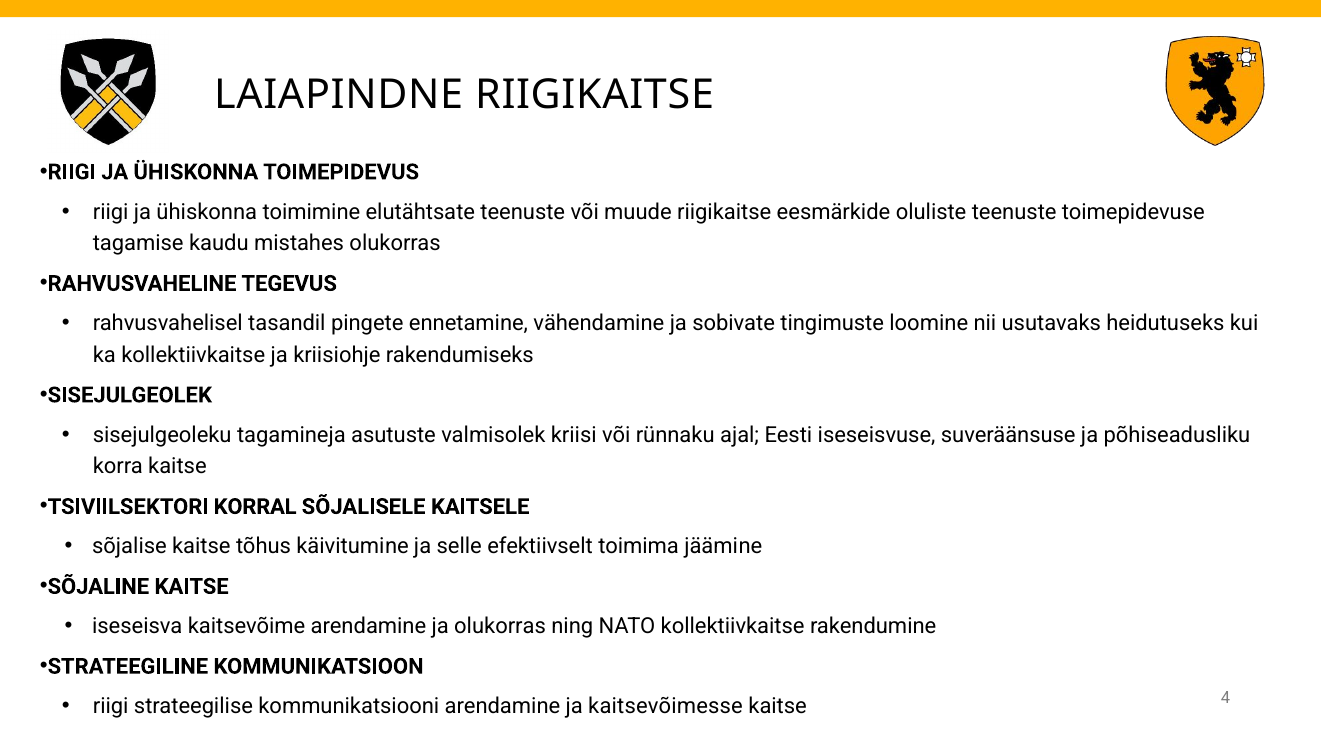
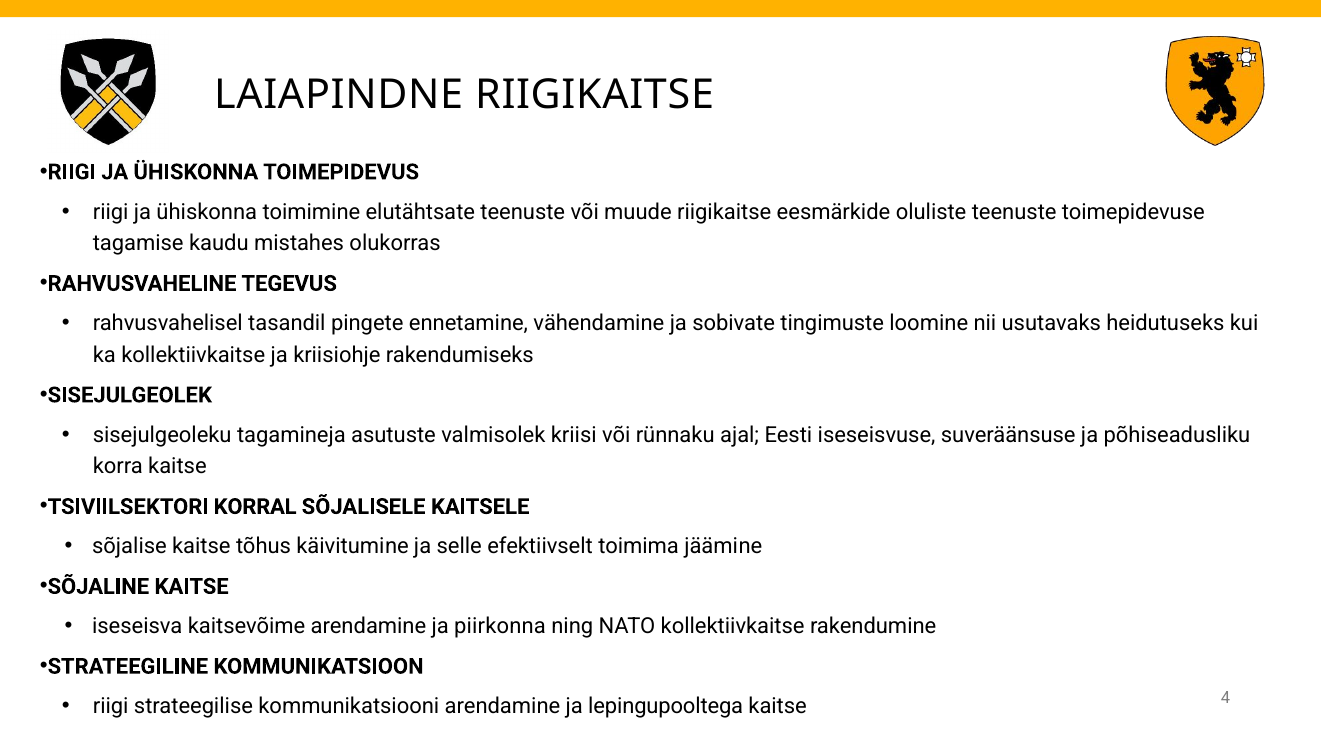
ja olukorras: olukorras -> piirkonna
kaitsevõimesse: kaitsevõimesse -> lepingupooltega
